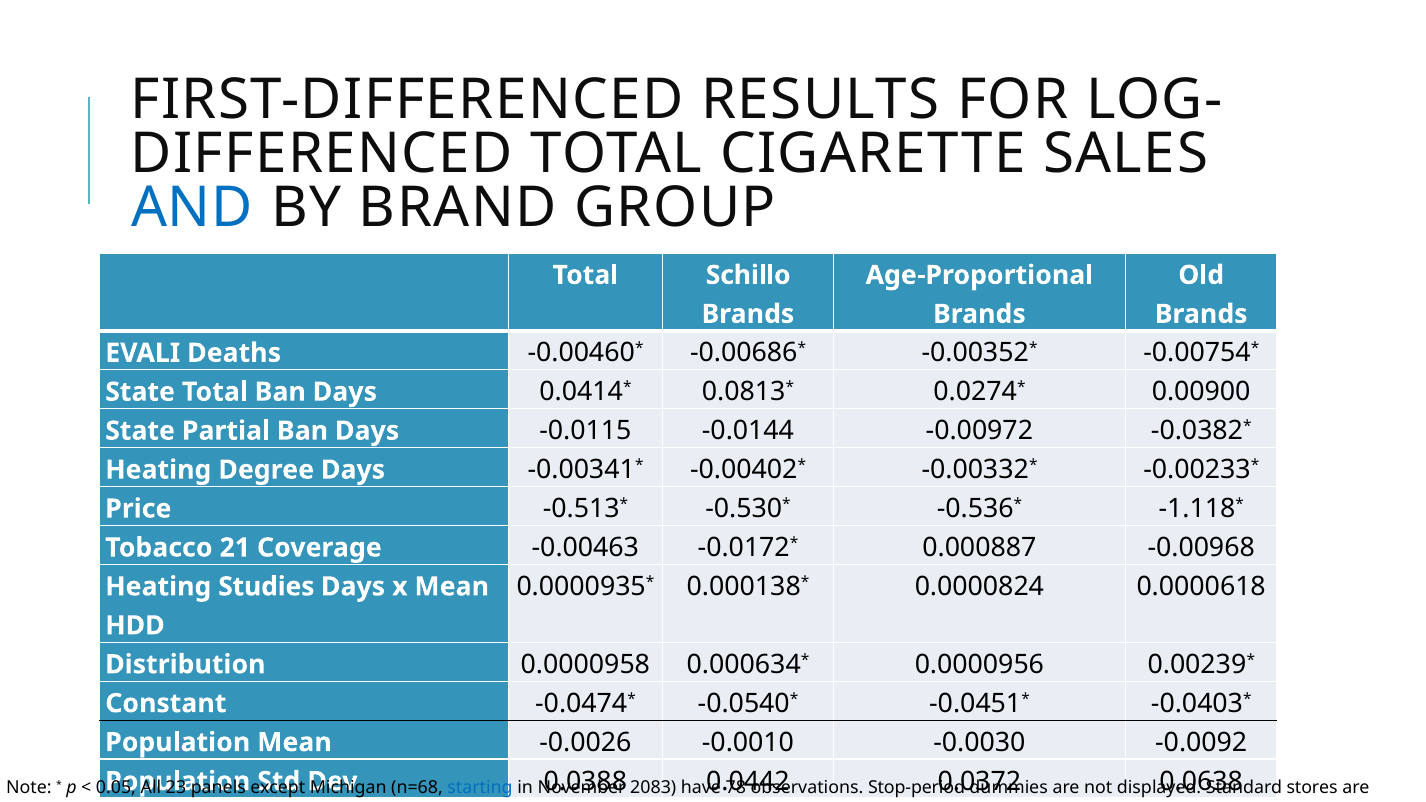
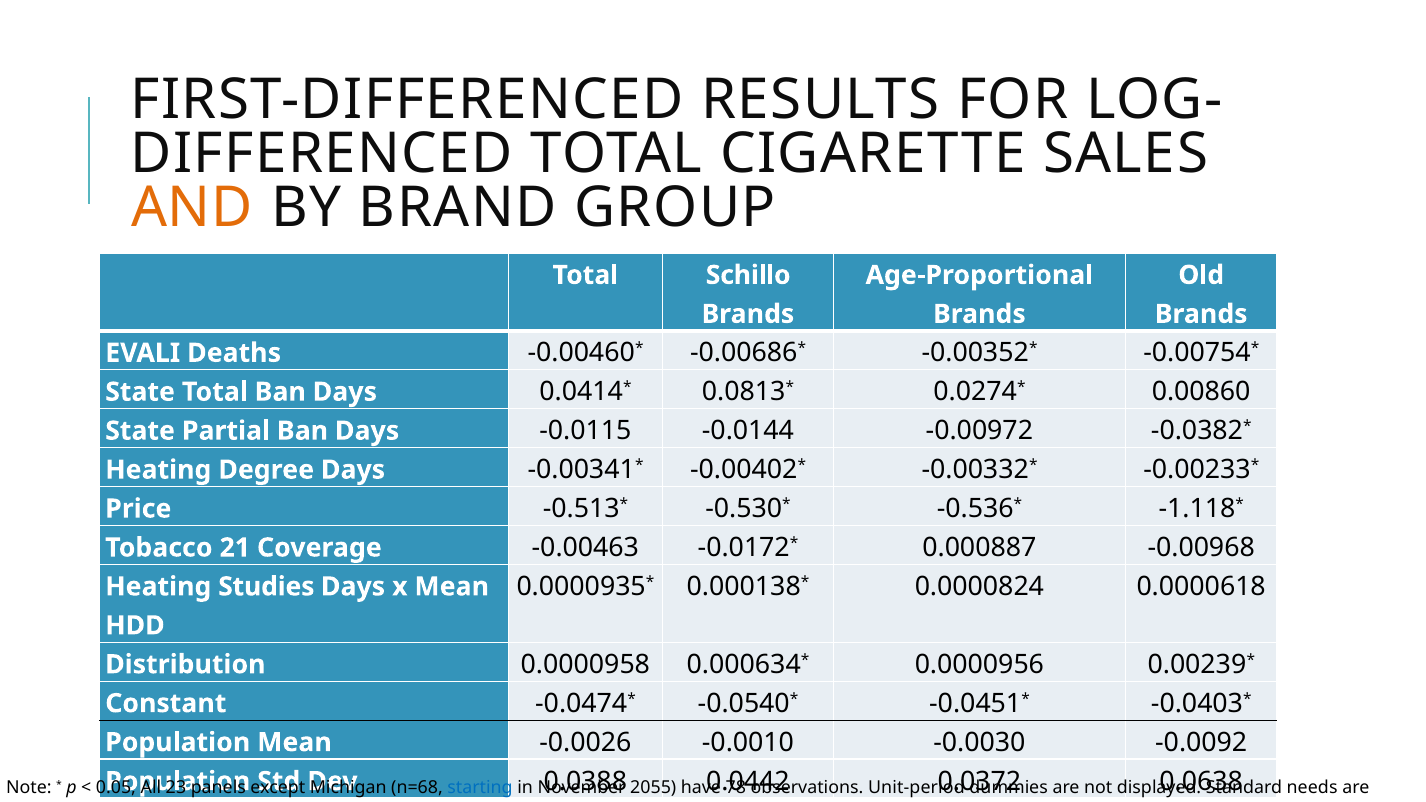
AND colour: blue -> orange
0.00900: 0.00900 -> 0.00860
2083: 2083 -> 2055
Stop-period: Stop-period -> Unit-period
stores: stores -> needs
